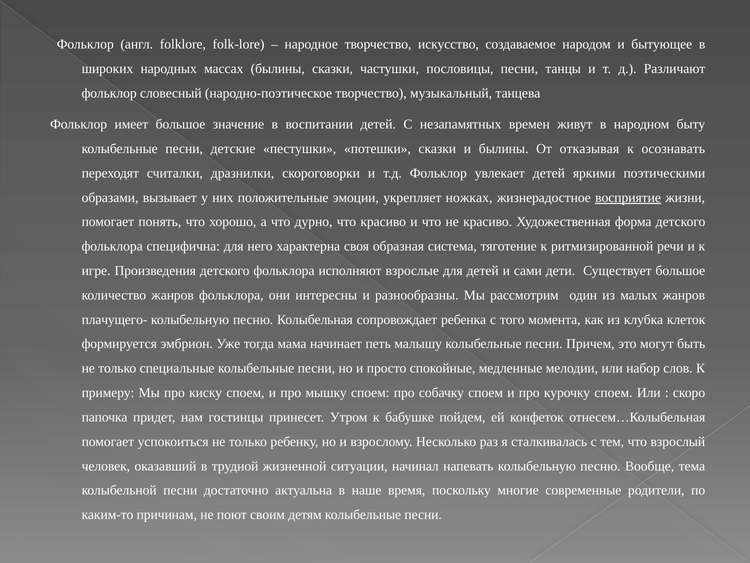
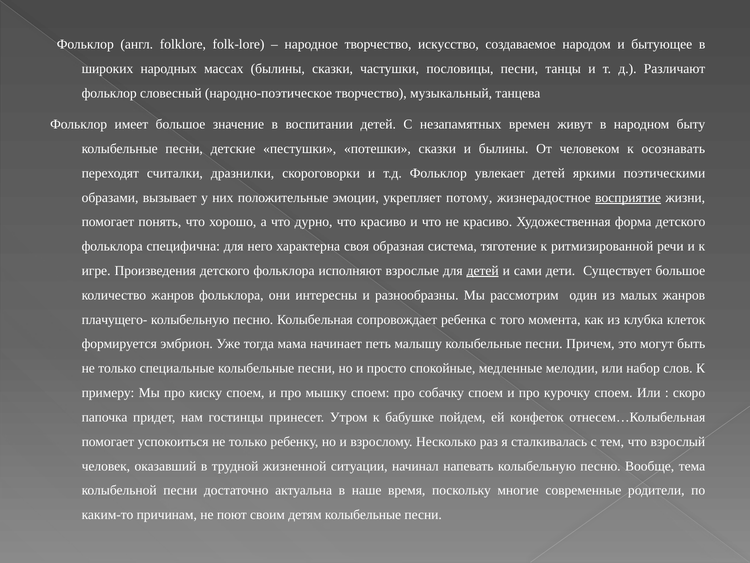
отказывая: отказывая -> человеком
ножках: ножках -> потому
детей at (483, 271) underline: none -> present
